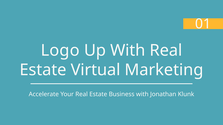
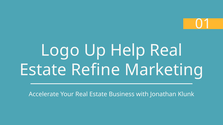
Up With: With -> Help
Virtual: Virtual -> Refine
